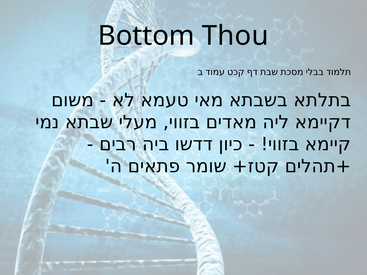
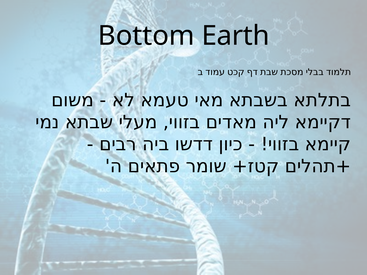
Thou: Thou -> Earth
